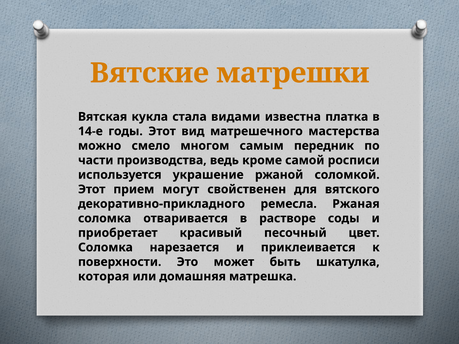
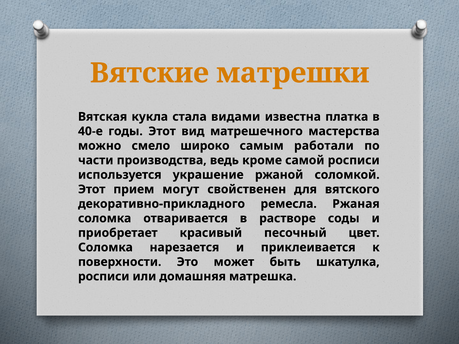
14-е: 14-е -> 40-е
многом: многом -> широко
передник: передник -> работали
которая at (104, 277): которая -> росписи
